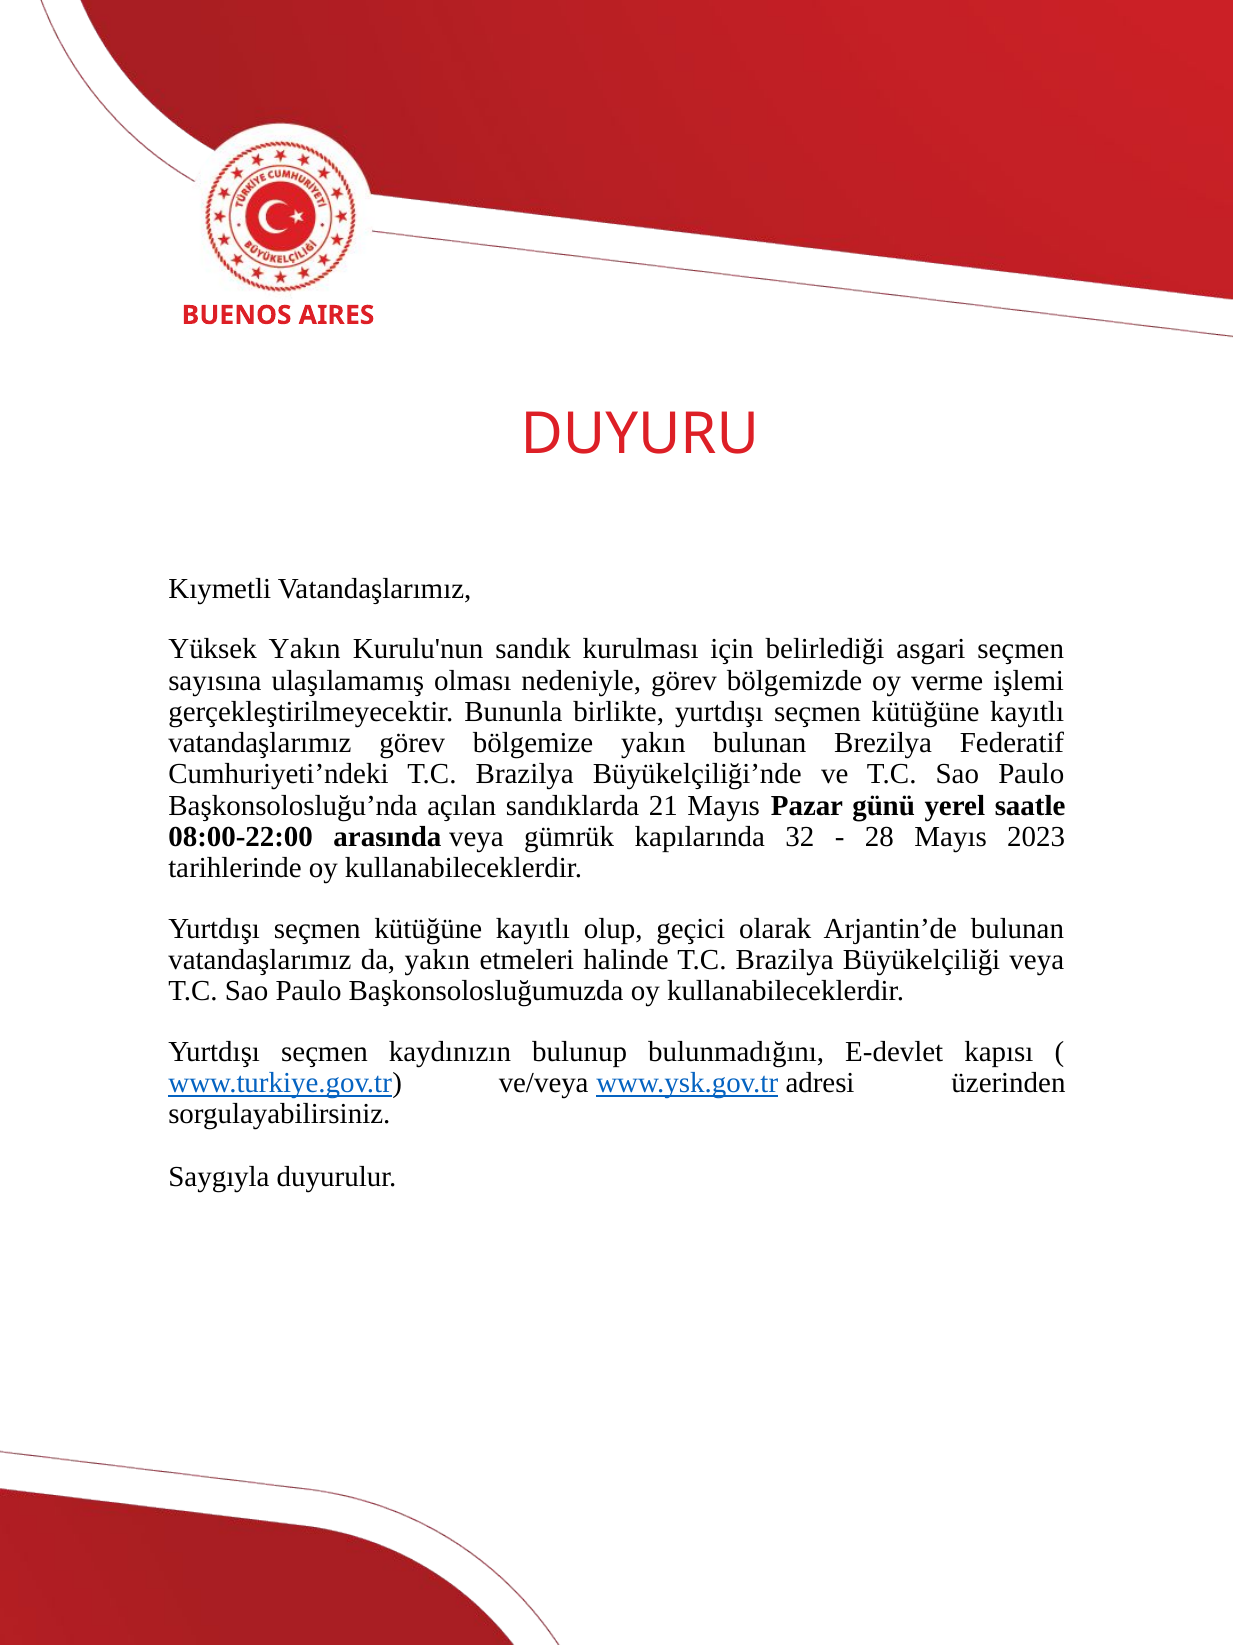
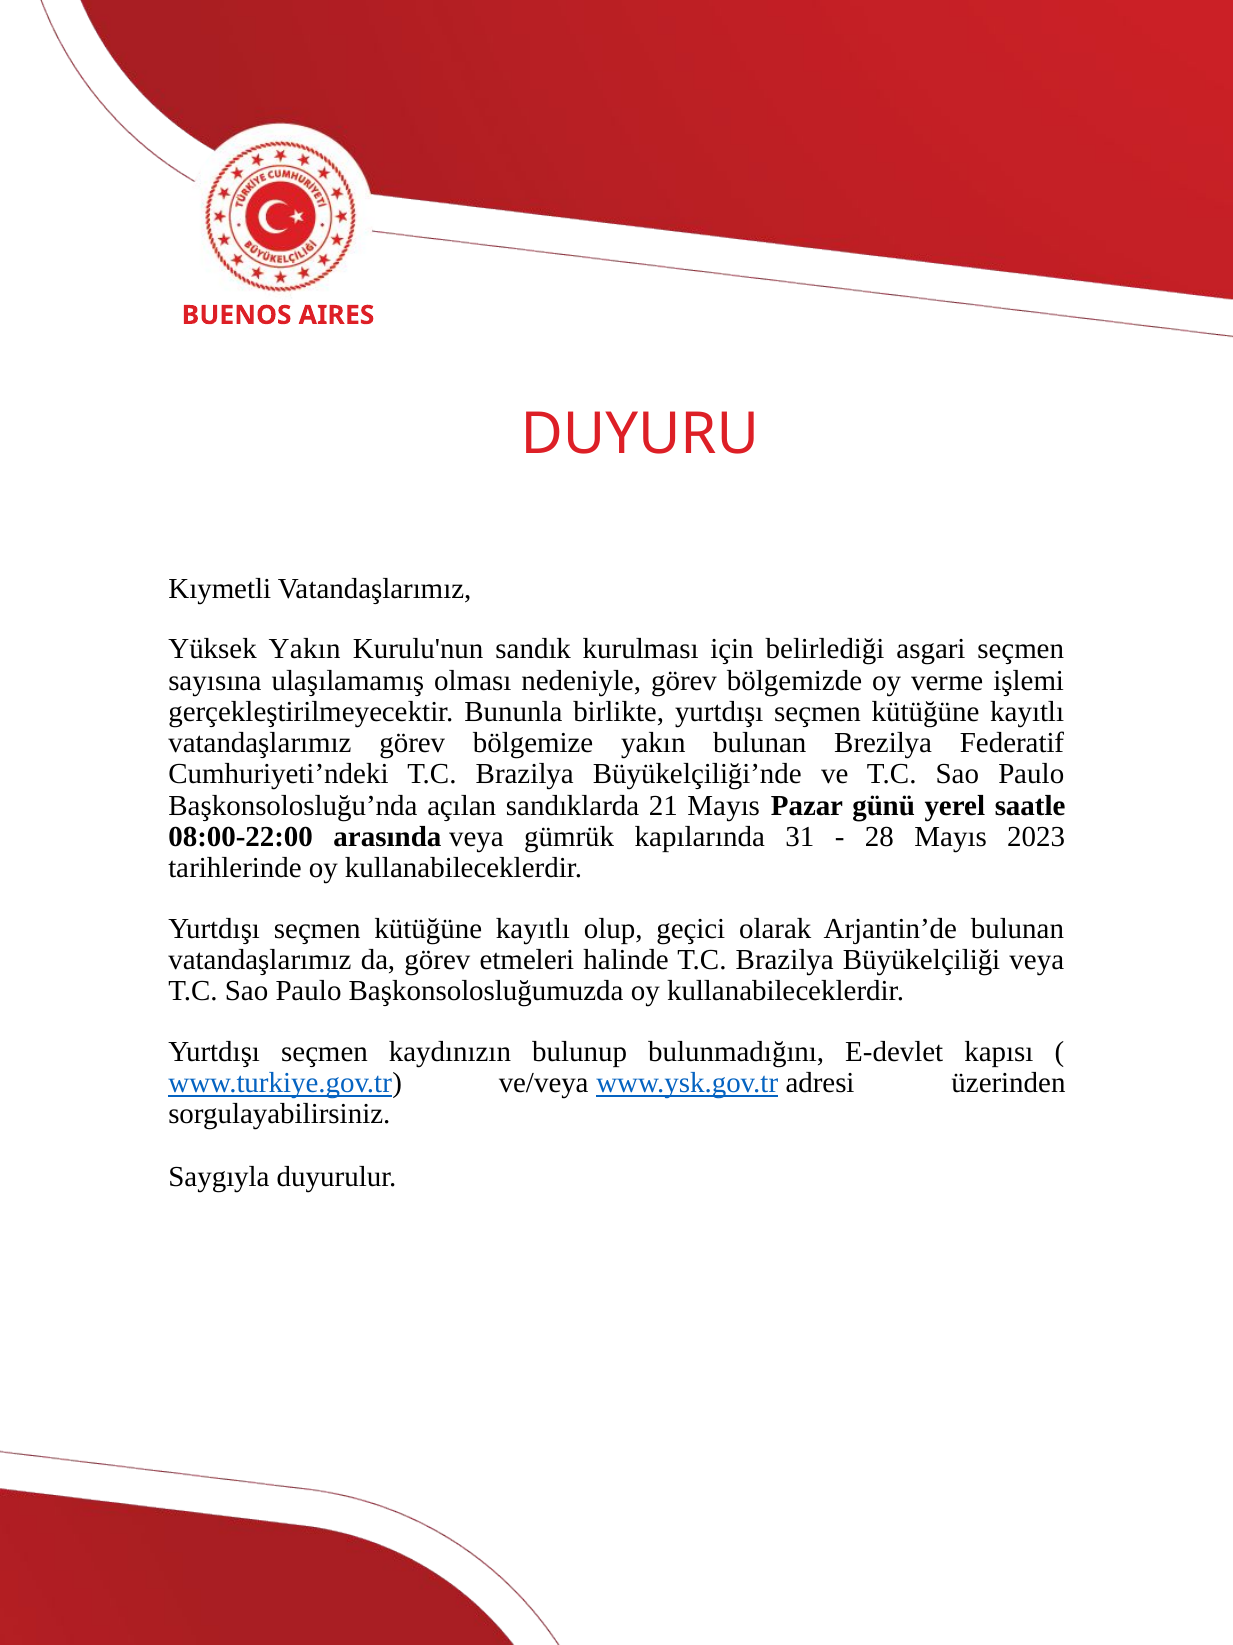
32: 32 -> 31
da yakın: yakın -> görev
